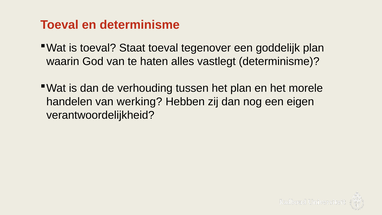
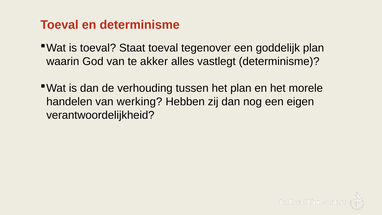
haten: haten -> akker
